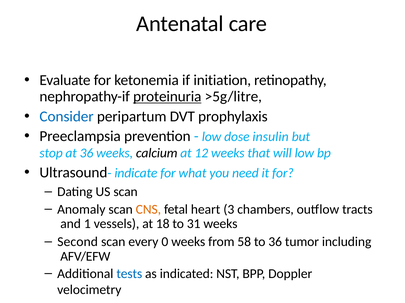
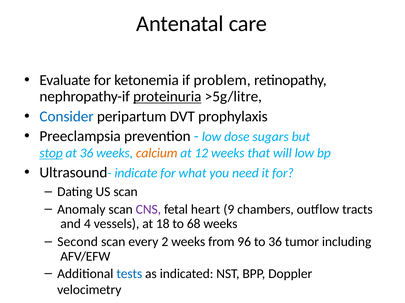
initiation: initiation -> problem
insulin: insulin -> sugars
stop underline: none -> present
calcium colour: black -> orange
CNS colour: orange -> purple
3: 3 -> 9
1: 1 -> 4
31: 31 -> 68
0: 0 -> 2
58: 58 -> 96
